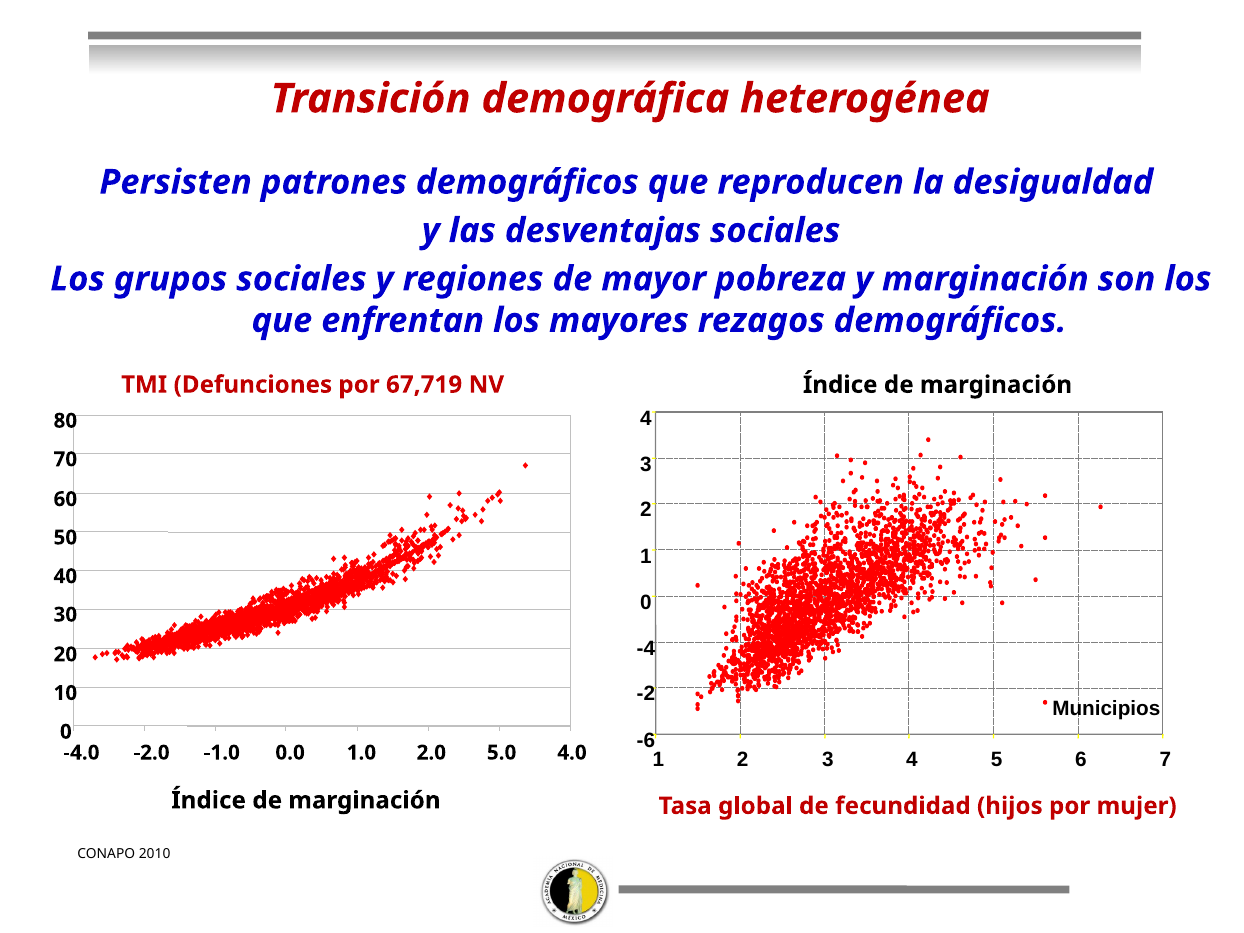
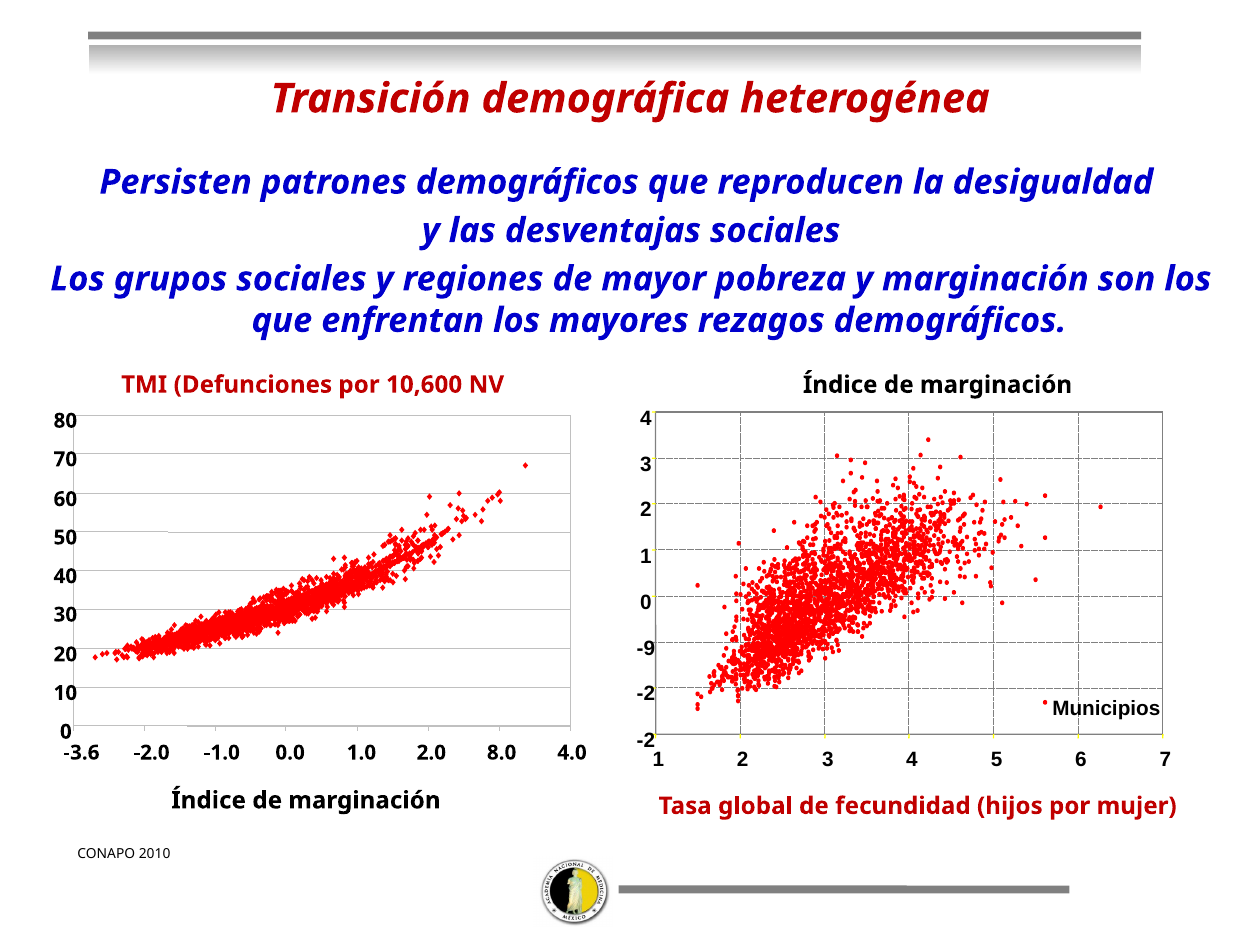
67,719: 67,719 -> 10,600
-4: -4 -> -9
-6 at (646, 740): -6 -> -2
-4.0: -4.0 -> -3.6
5.0: 5.0 -> 8.0
